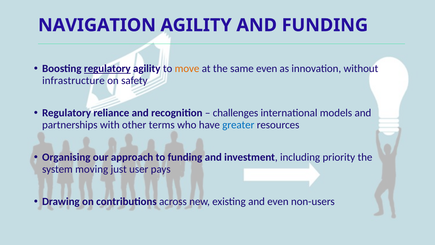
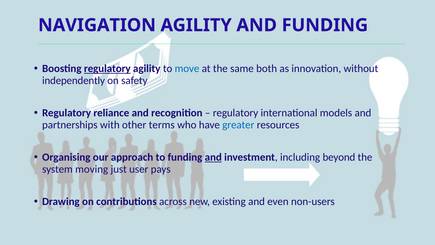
move colour: orange -> blue
same even: even -> both
infrastructure: infrastructure -> independently
challenges at (236, 113): challenges -> regulatory
and at (213, 157) underline: none -> present
priority: priority -> beyond
